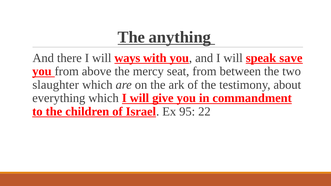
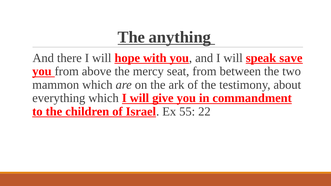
ways: ways -> hope
slaughter: slaughter -> mammon
95: 95 -> 55
